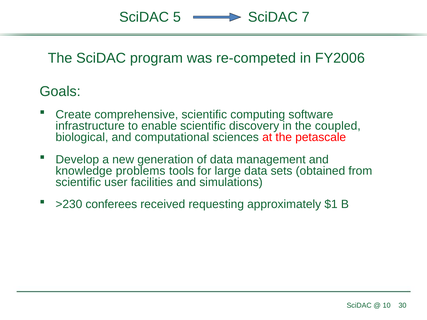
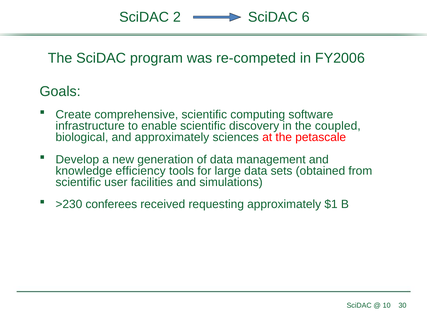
5: 5 -> 2
7: 7 -> 6
and computational: computational -> approximately
problems: problems -> efficiency
